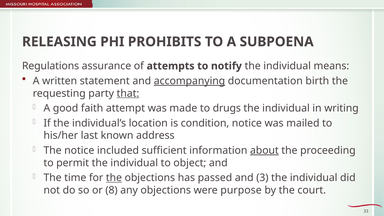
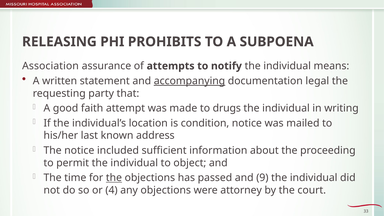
Regulations: Regulations -> Association
birth: birth -> legal
that underline: present -> none
about underline: present -> none
3: 3 -> 9
8: 8 -> 4
purpose: purpose -> attorney
